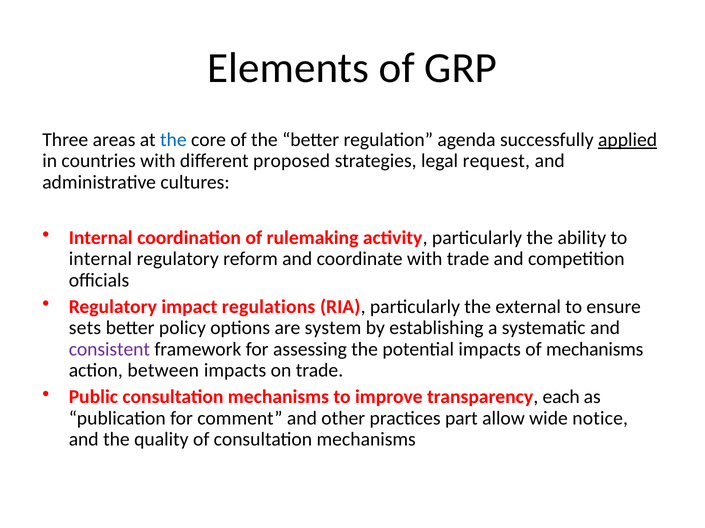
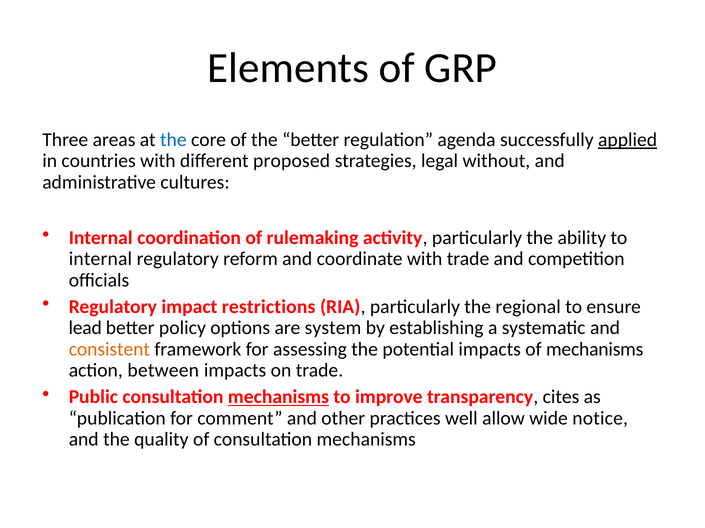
request: request -> without
regulations: regulations -> restrictions
external: external -> regional
sets: sets -> lead
consistent colour: purple -> orange
mechanisms at (278, 398) underline: none -> present
each: each -> cites
part: part -> well
